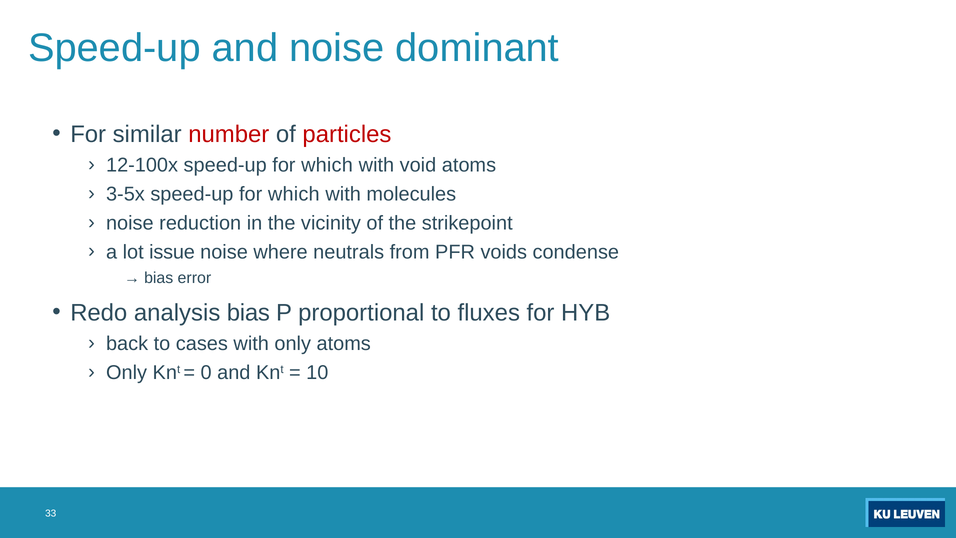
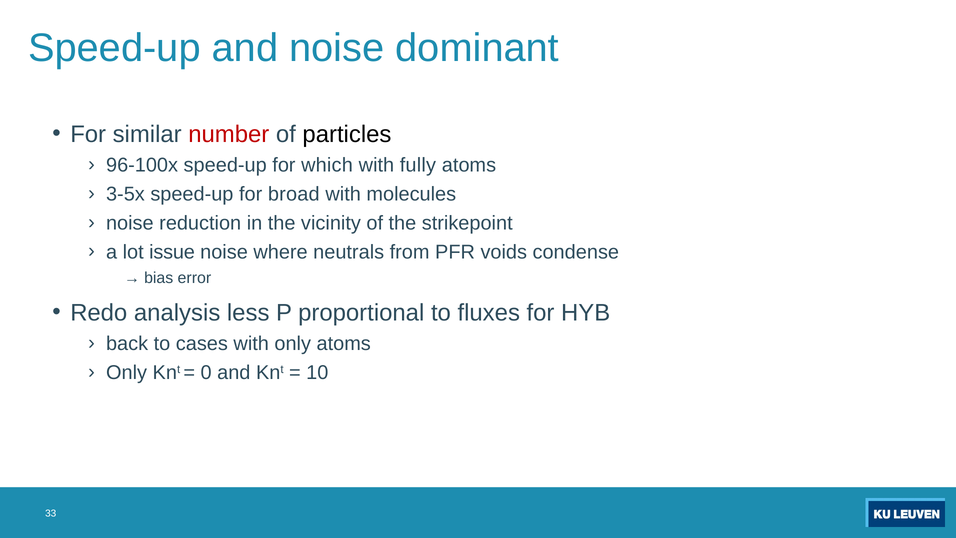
particles colour: red -> black
12-100x: 12-100x -> 96-100x
void: void -> fully
3-5x speed-up for which: which -> broad
analysis bias: bias -> less
